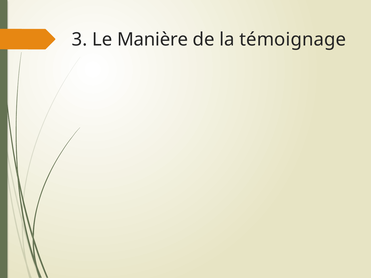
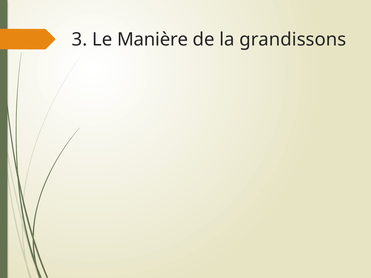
témoignage: témoignage -> grandissons
